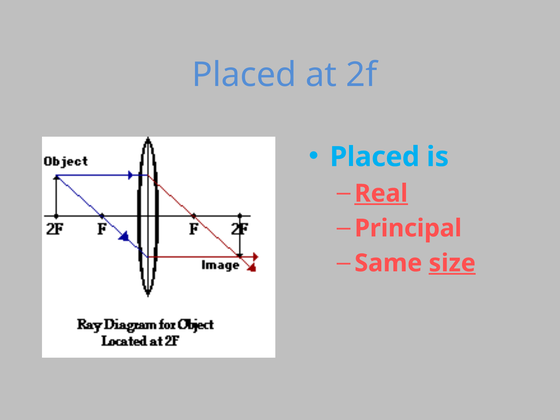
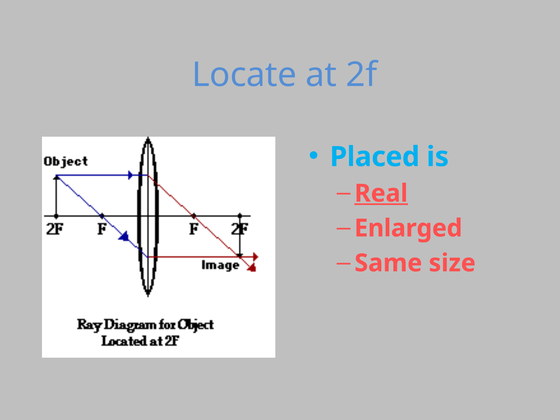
Placed at (244, 75): Placed -> Locate
Principal: Principal -> Enlarged
size underline: present -> none
